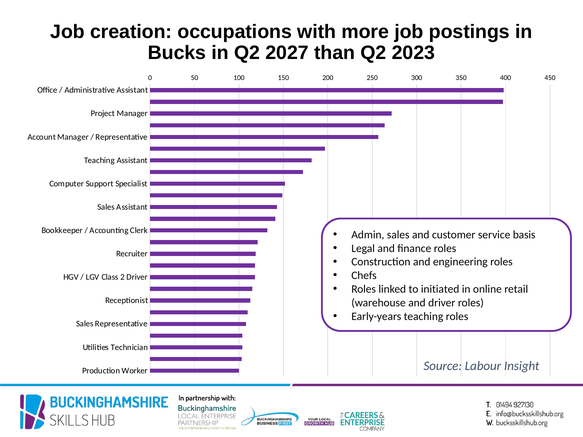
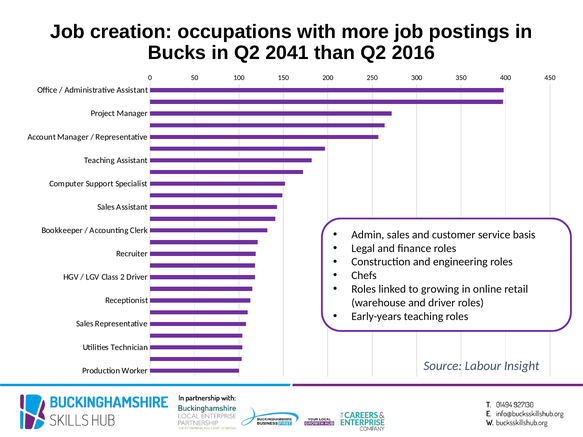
2027: 2027 -> 2041
2023: 2023 -> 2016
initiated: initiated -> growing
